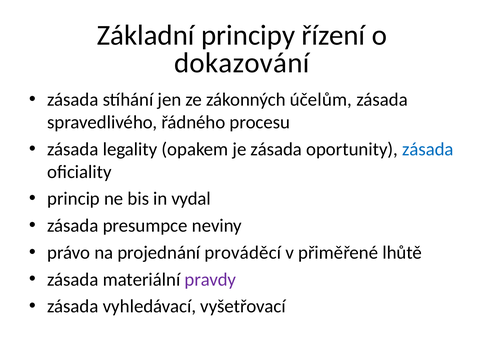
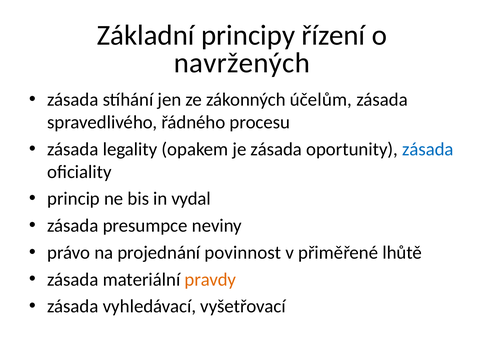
dokazování: dokazování -> navržených
prováděcí: prováděcí -> povinnost
pravdy colour: purple -> orange
